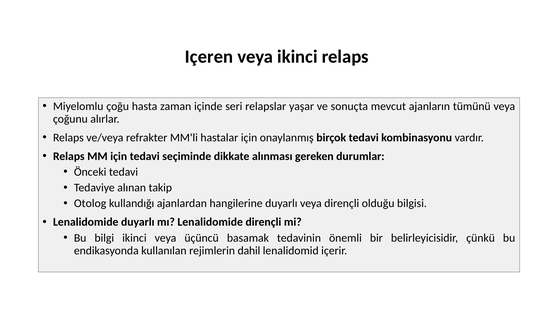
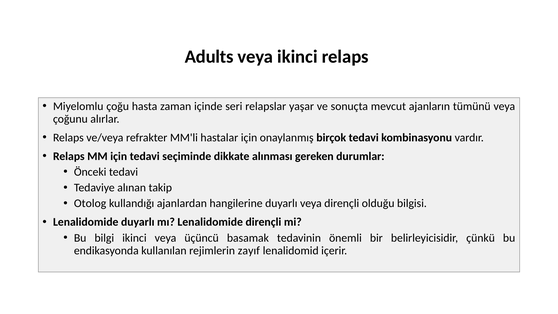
Içeren: Içeren -> Adults
dahil: dahil -> zayıf
